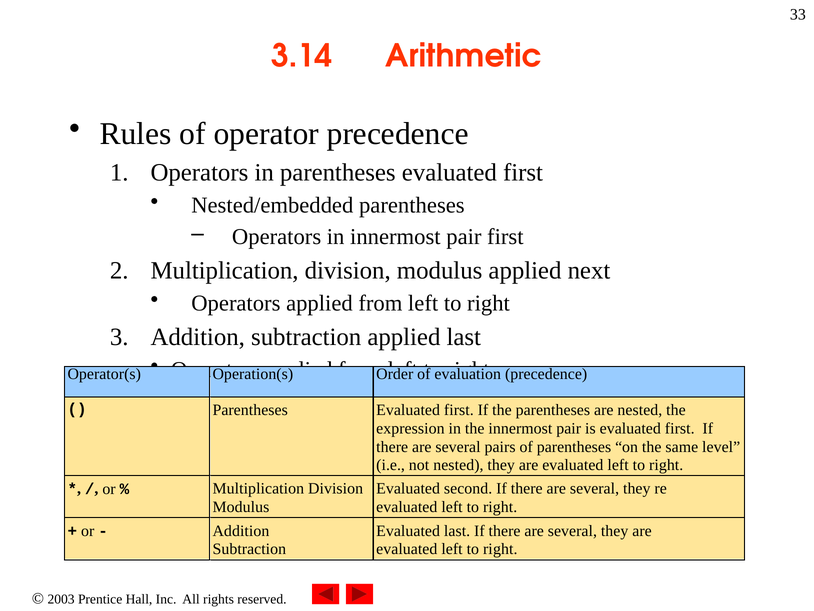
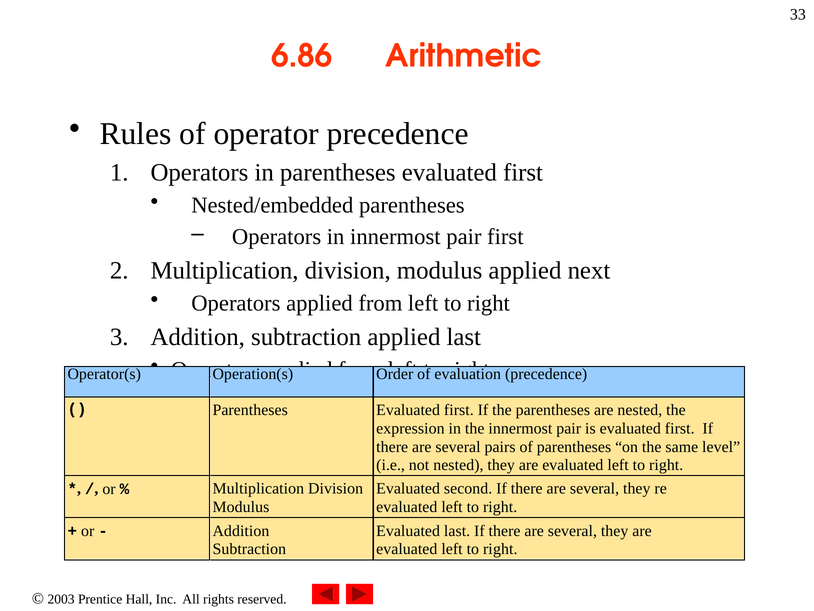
3.14: 3.14 -> 6.86
